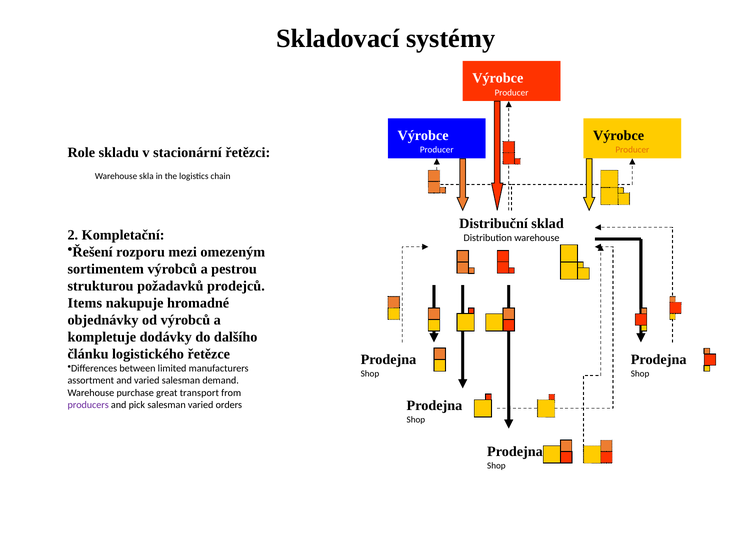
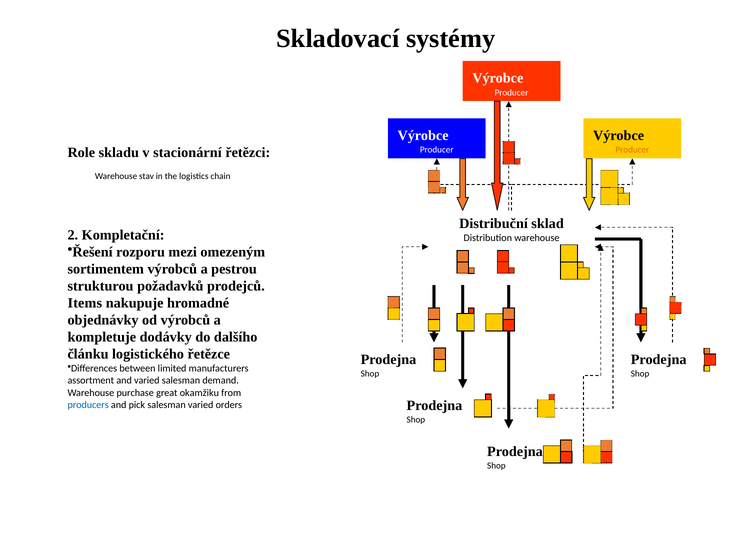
skla: skla -> stav
transport: transport -> okamžiku
producers colour: purple -> blue
